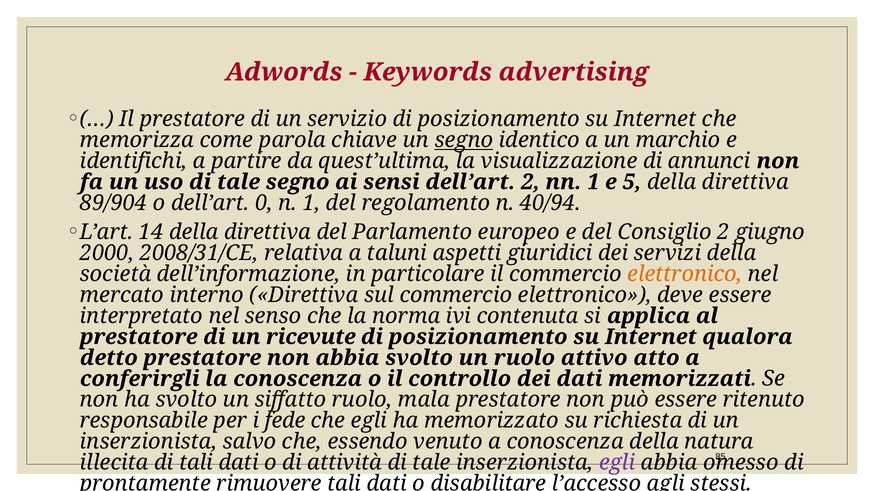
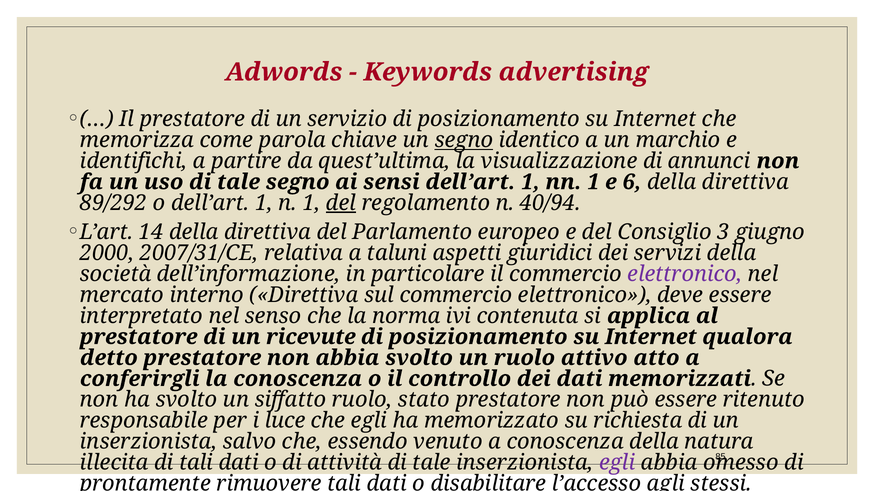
sensi dell’art 2: 2 -> 1
5: 5 -> 6
89/904: 89/904 -> 89/292
o dell’art 0: 0 -> 1
del at (341, 203) underline: none -> present
Consiglio 2: 2 -> 3
2008/31/CE: 2008/31/CE -> 2007/31/CE
elettronico at (685, 274) colour: orange -> purple
mala: mala -> stato
fede: fede -> luce
